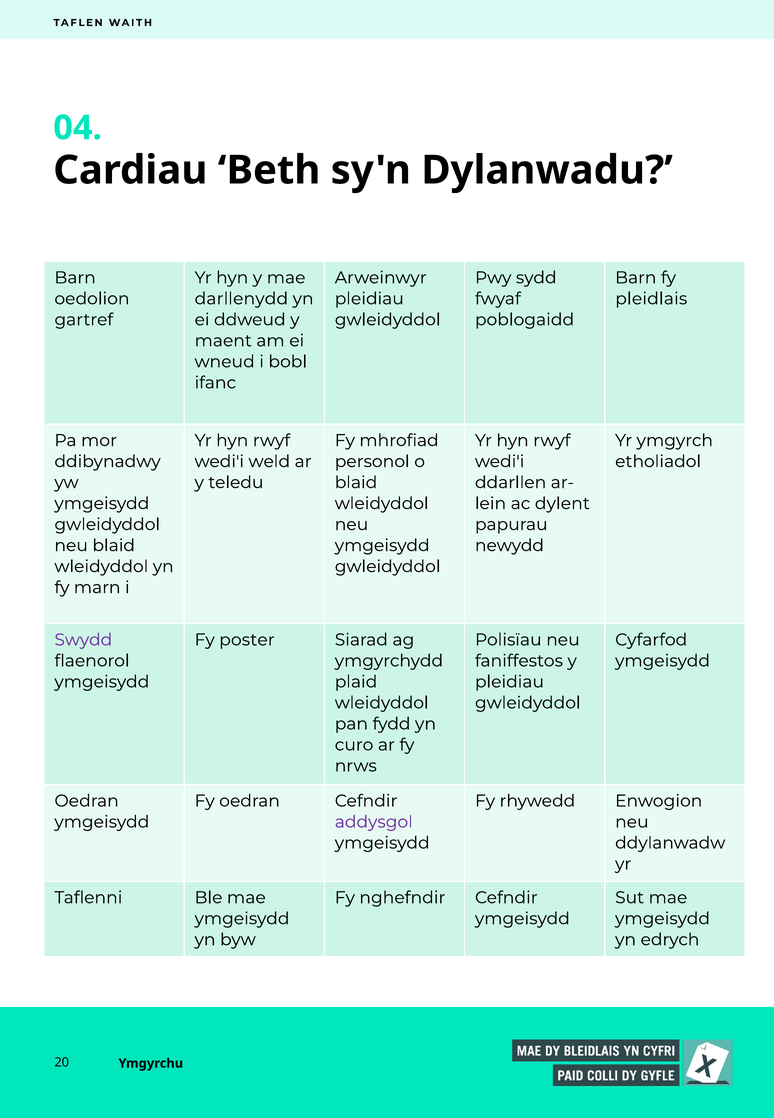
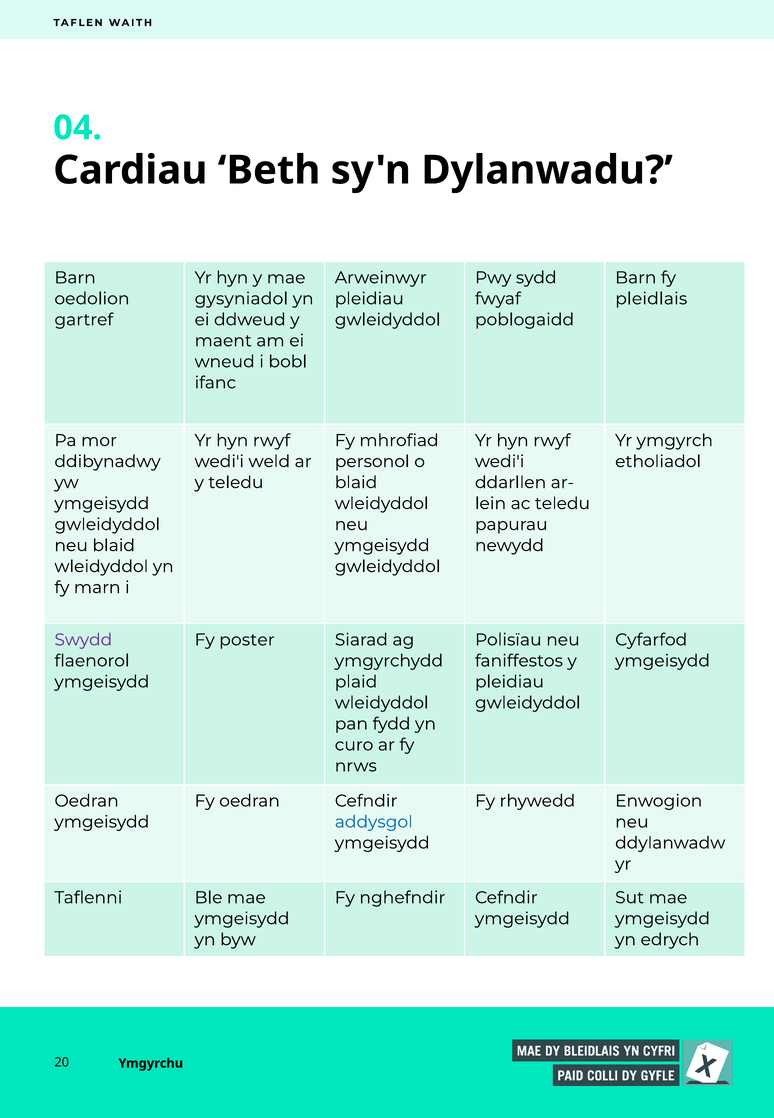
darllenydd: darllenydd -> gysyniadol
ac dylent: dylent -> teledu
addysgol colour: purple -> blue
